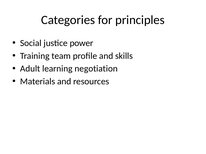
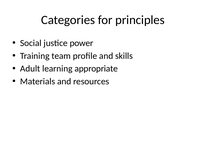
negotiation: negotiation -> appropriate
